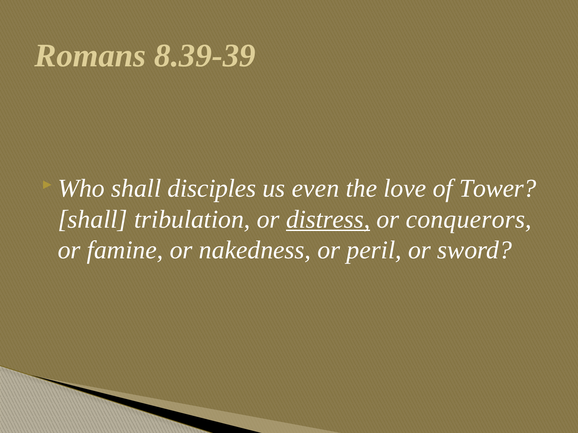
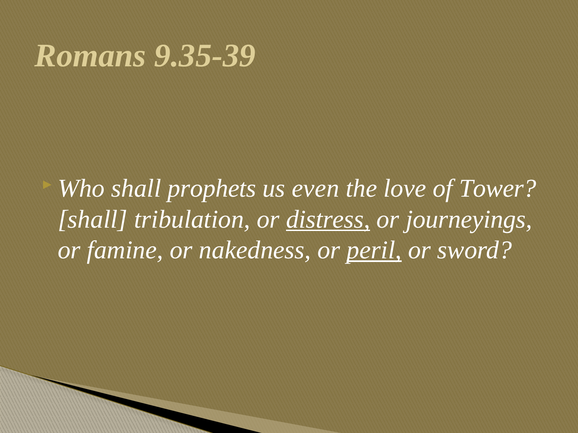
8.39-39: 8.39-39 -> 9.35-39
disciples: disciples -> prophets
conquerors: conquerors -> journeyings
peril underline: none -> present
